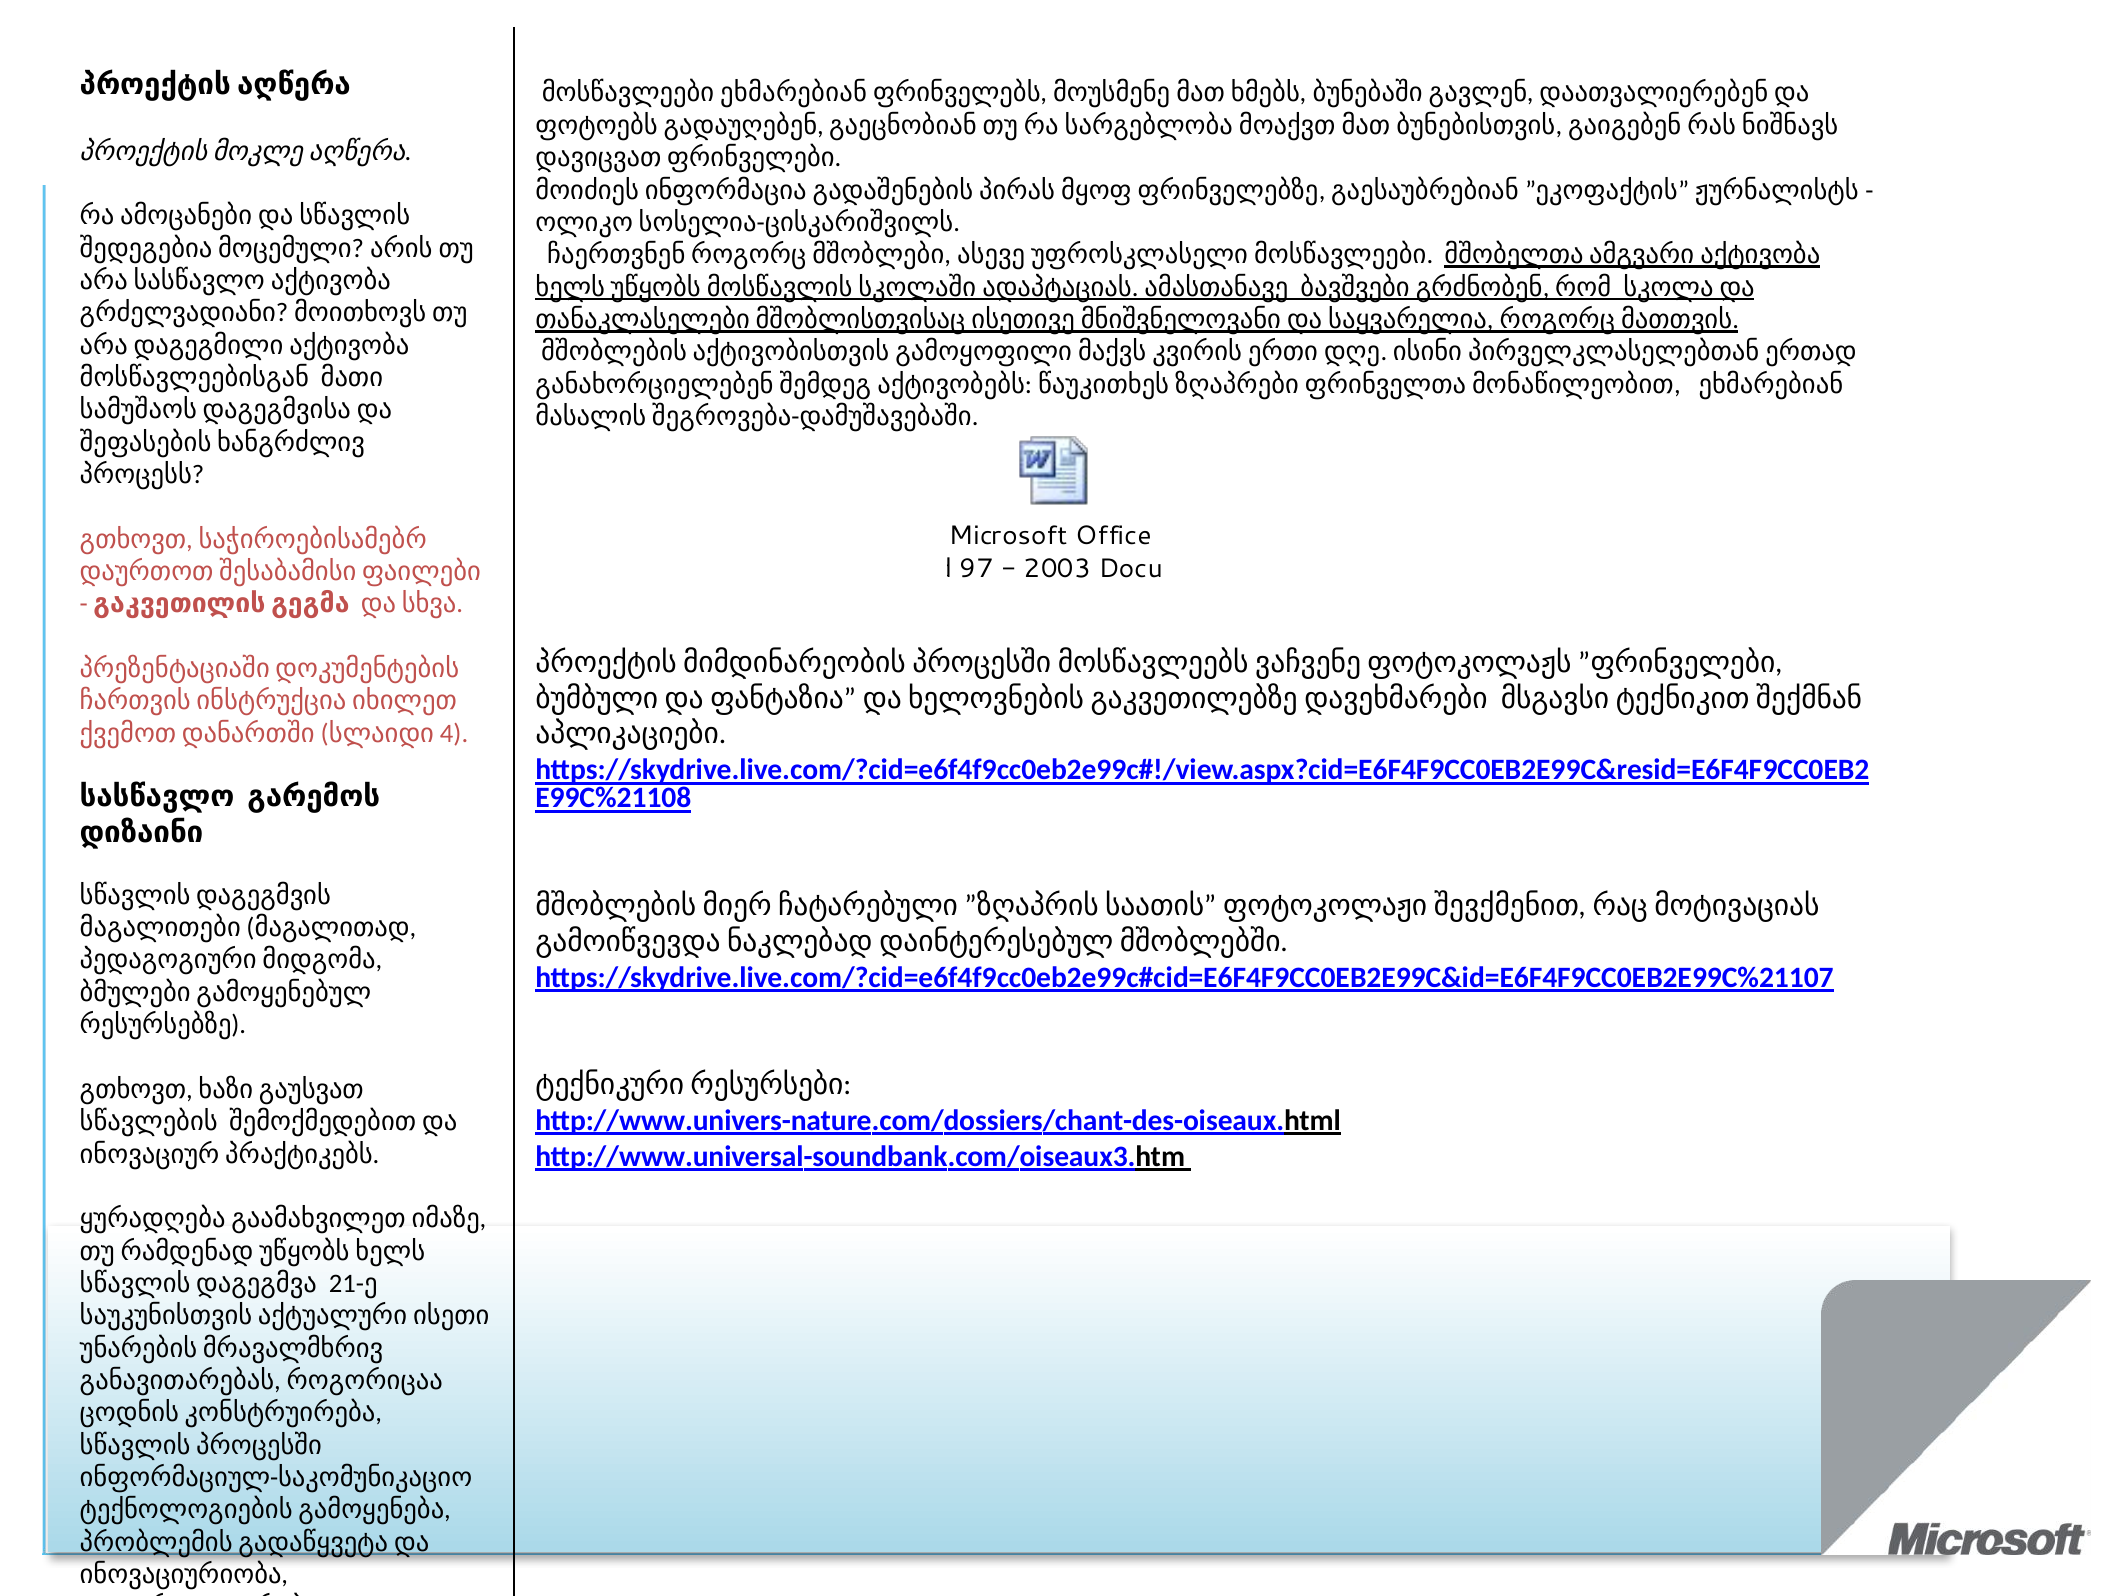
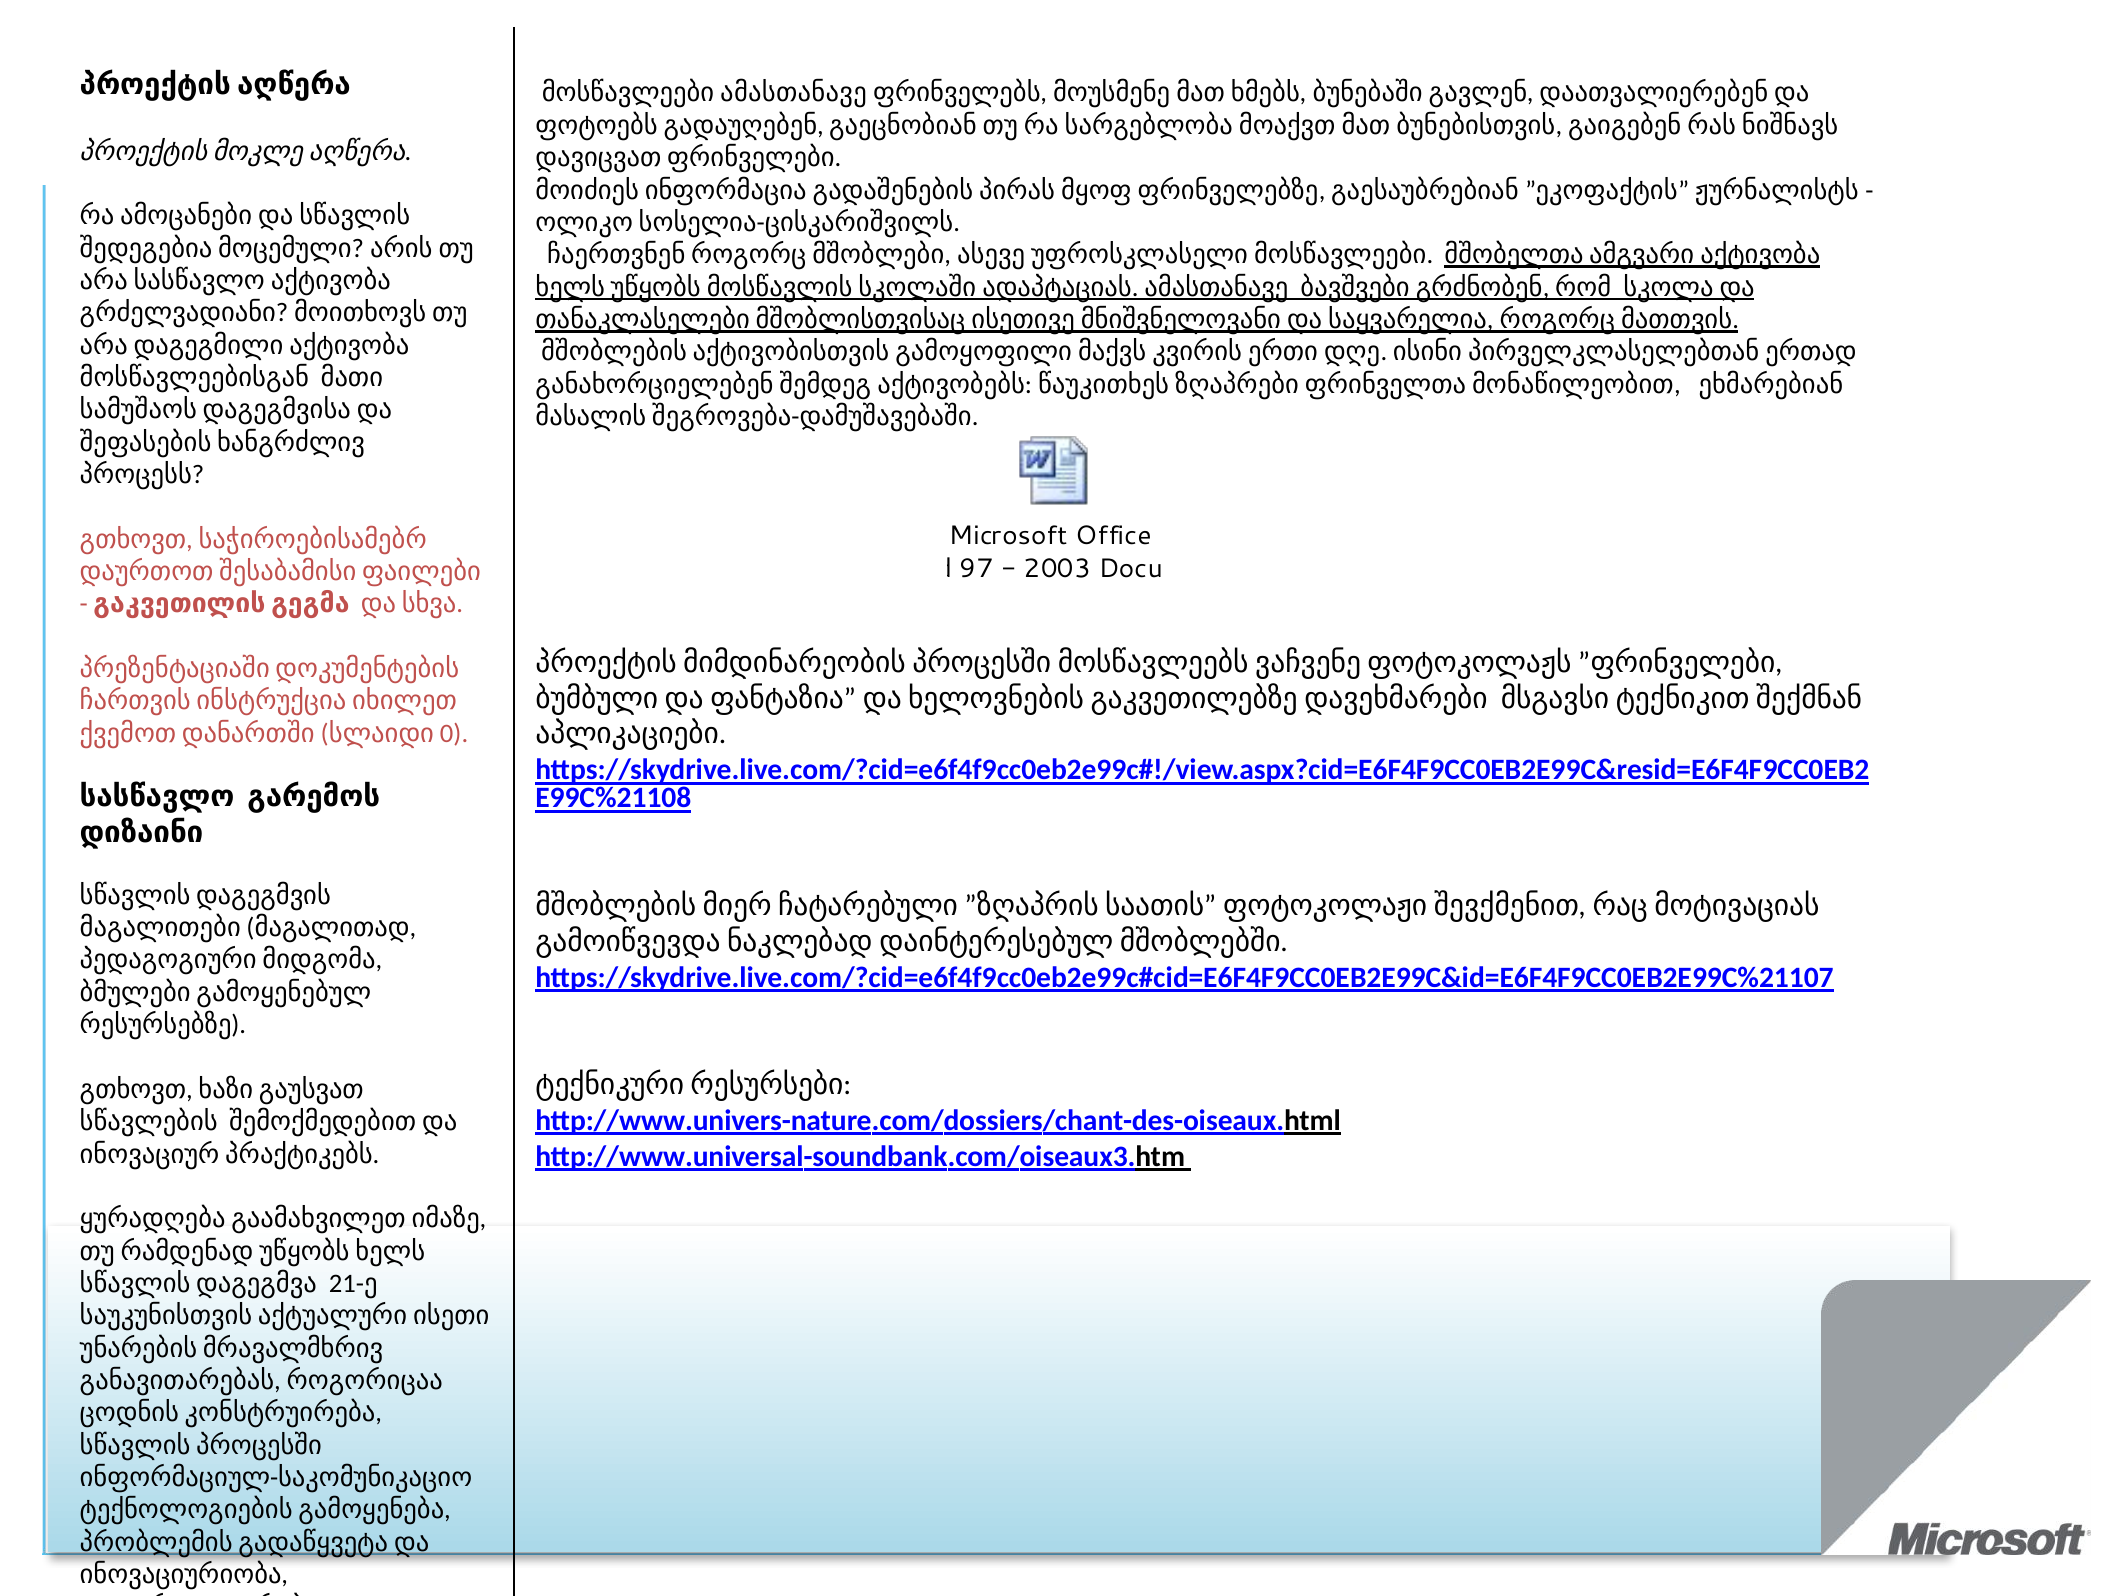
მოსწავლეები ეხმარებიან: ეხმარებიან -> ამასთანავე
4: 4 -> 0
